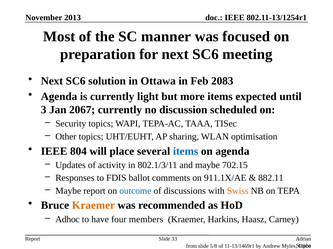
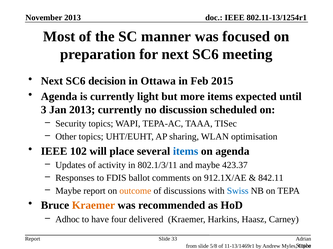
solution: solution -> decision
2083: 2083 -> 2015
Jan 2067: 2067 -> 2013
804: 804 -> 102
702.15: 702.15 -> 423.37
911.1X/AE: 911.1X/AE -> 912.1X/AE
882.11: 882.11 -> 842.11
outcome colour: blue -> orange
Swiss colour: orange -> blue
members: members -> delivered
